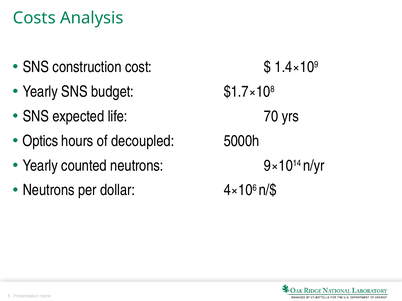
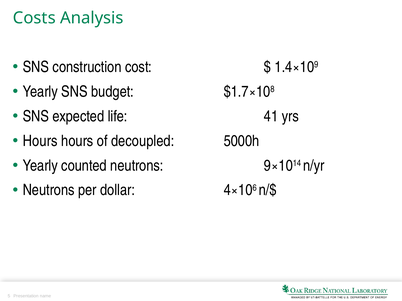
70: 70 -> 41
Optics at (40, 141): Optics -> Hours
